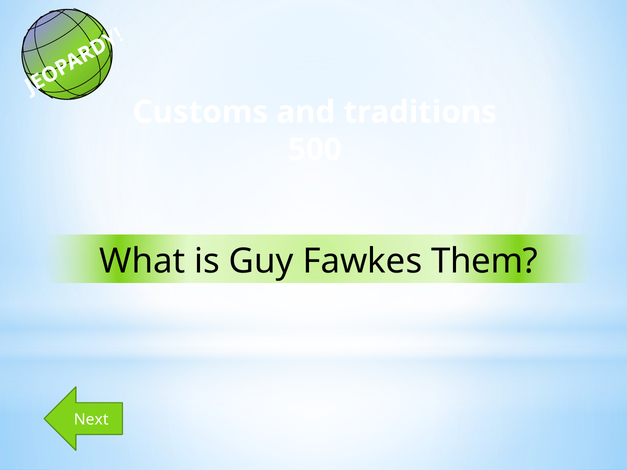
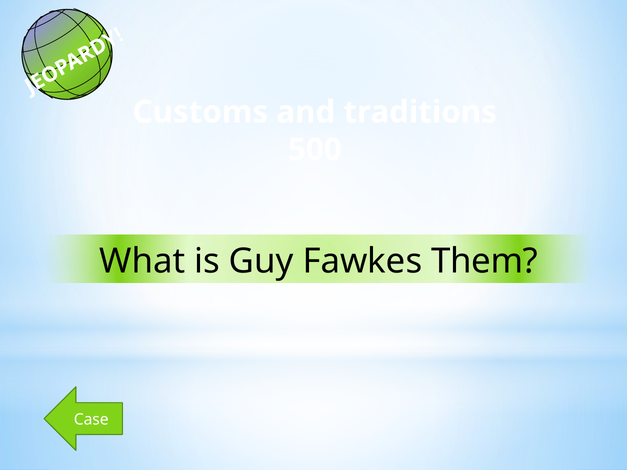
Next: Next -> Case
